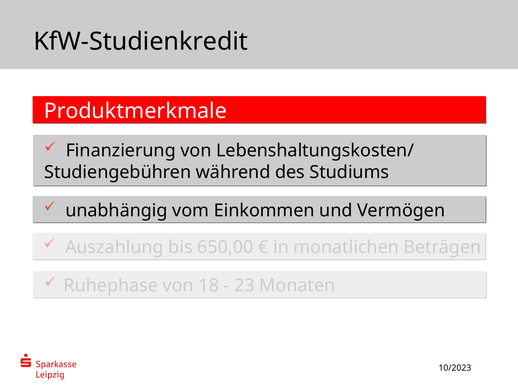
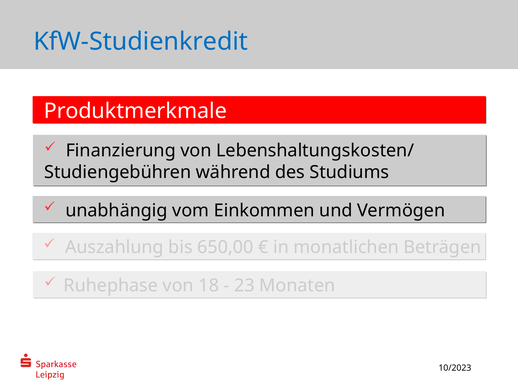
KfW-Studienkredit colour: black -> blue
